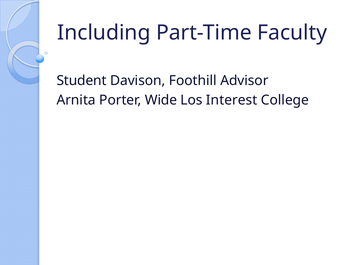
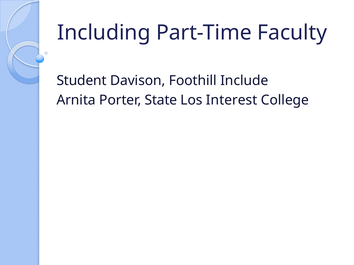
Advisor: Advisor -> Include
Wide: Wide -> State
